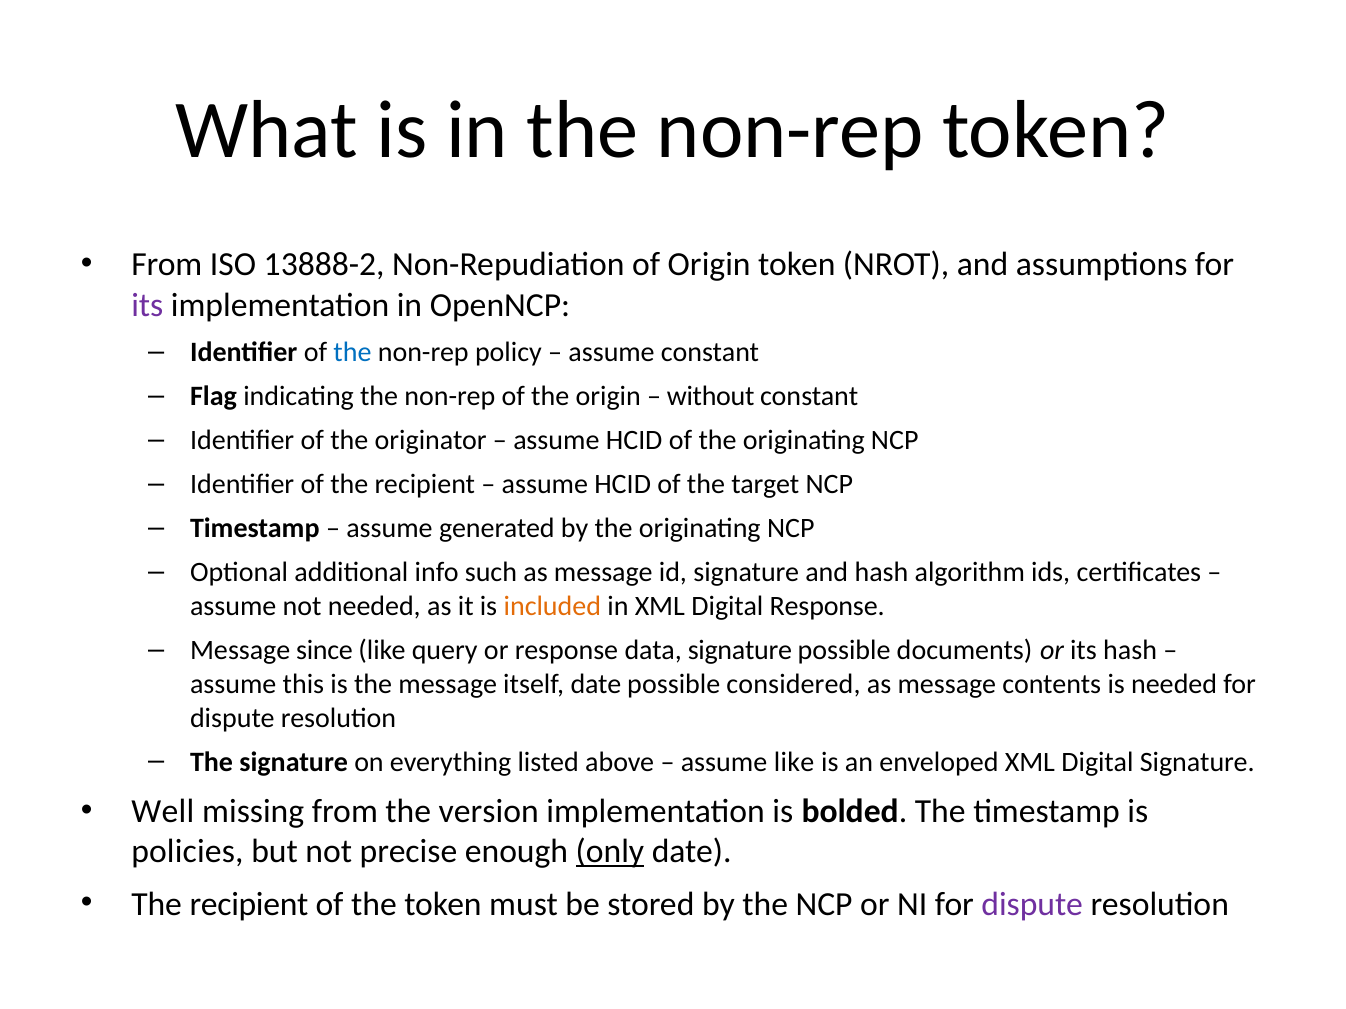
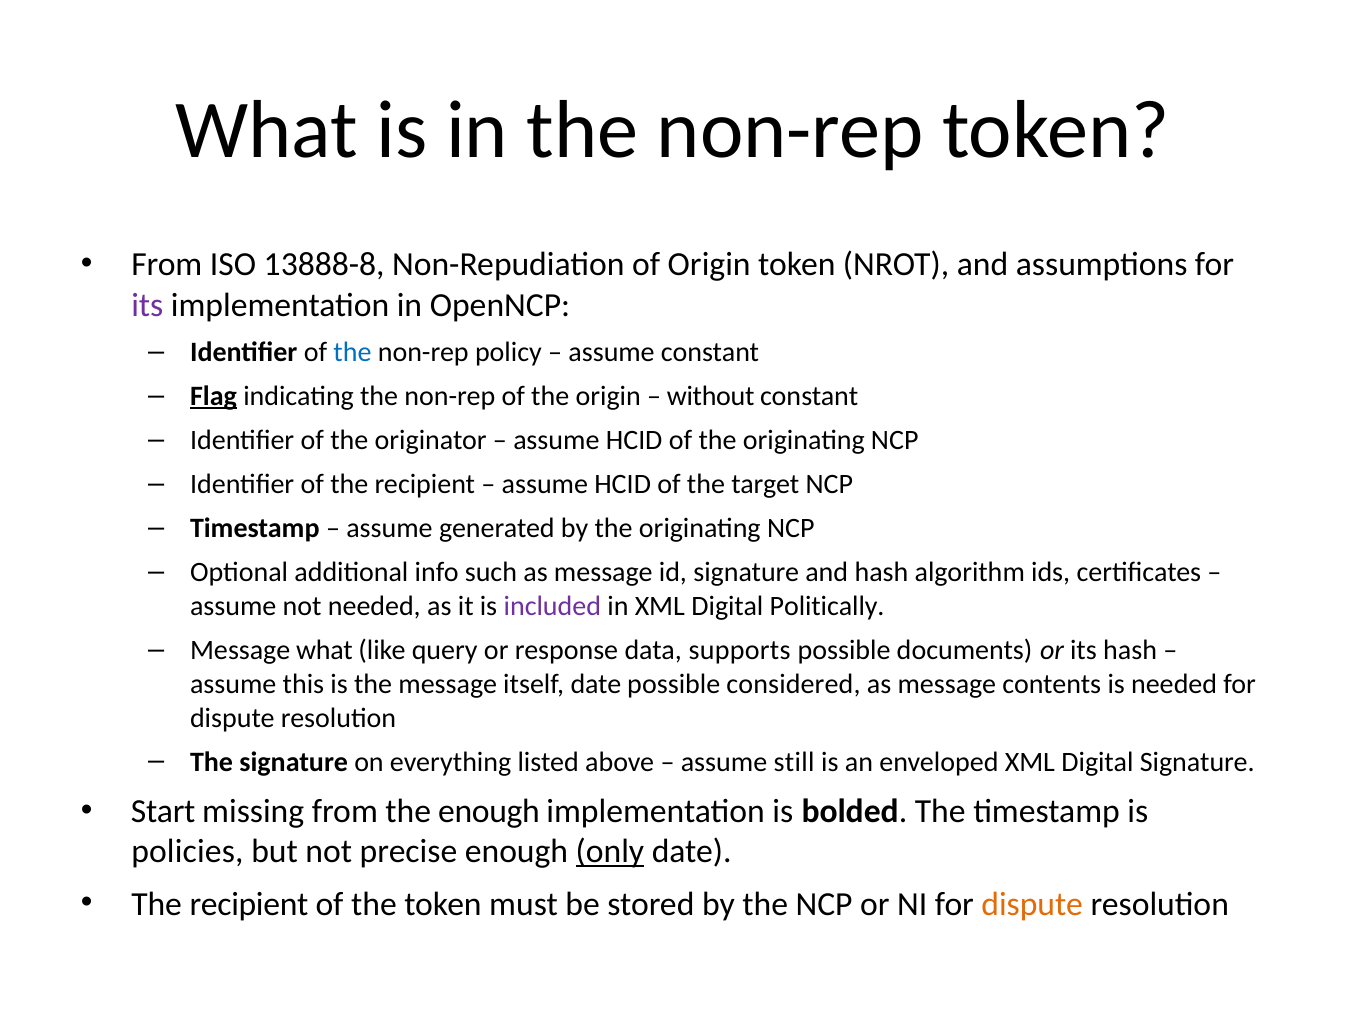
13888-2: 13888-2 -> 13888-8
Flag underline: none -> present
included colour: orange -> purple
Digital Response: Response -> Politically
Message since: since -> what
data signature: signature -> supports
assume like: like -> still
Well: Well -> Start
the version: version -> enough
dispute at (1032, 904) colour: purple -> orange
